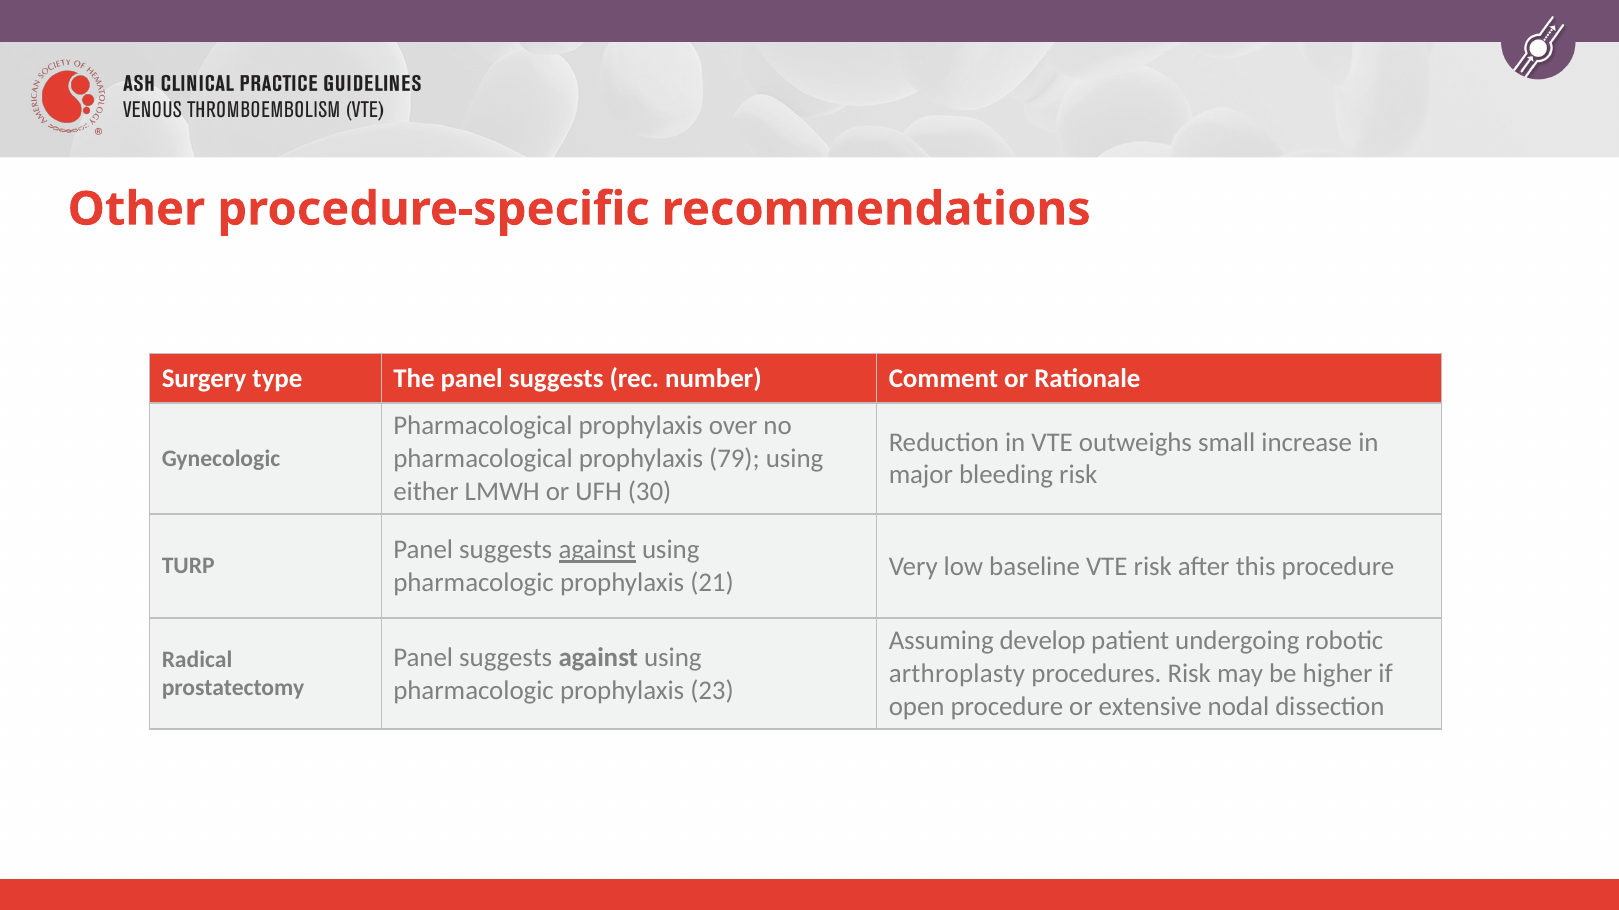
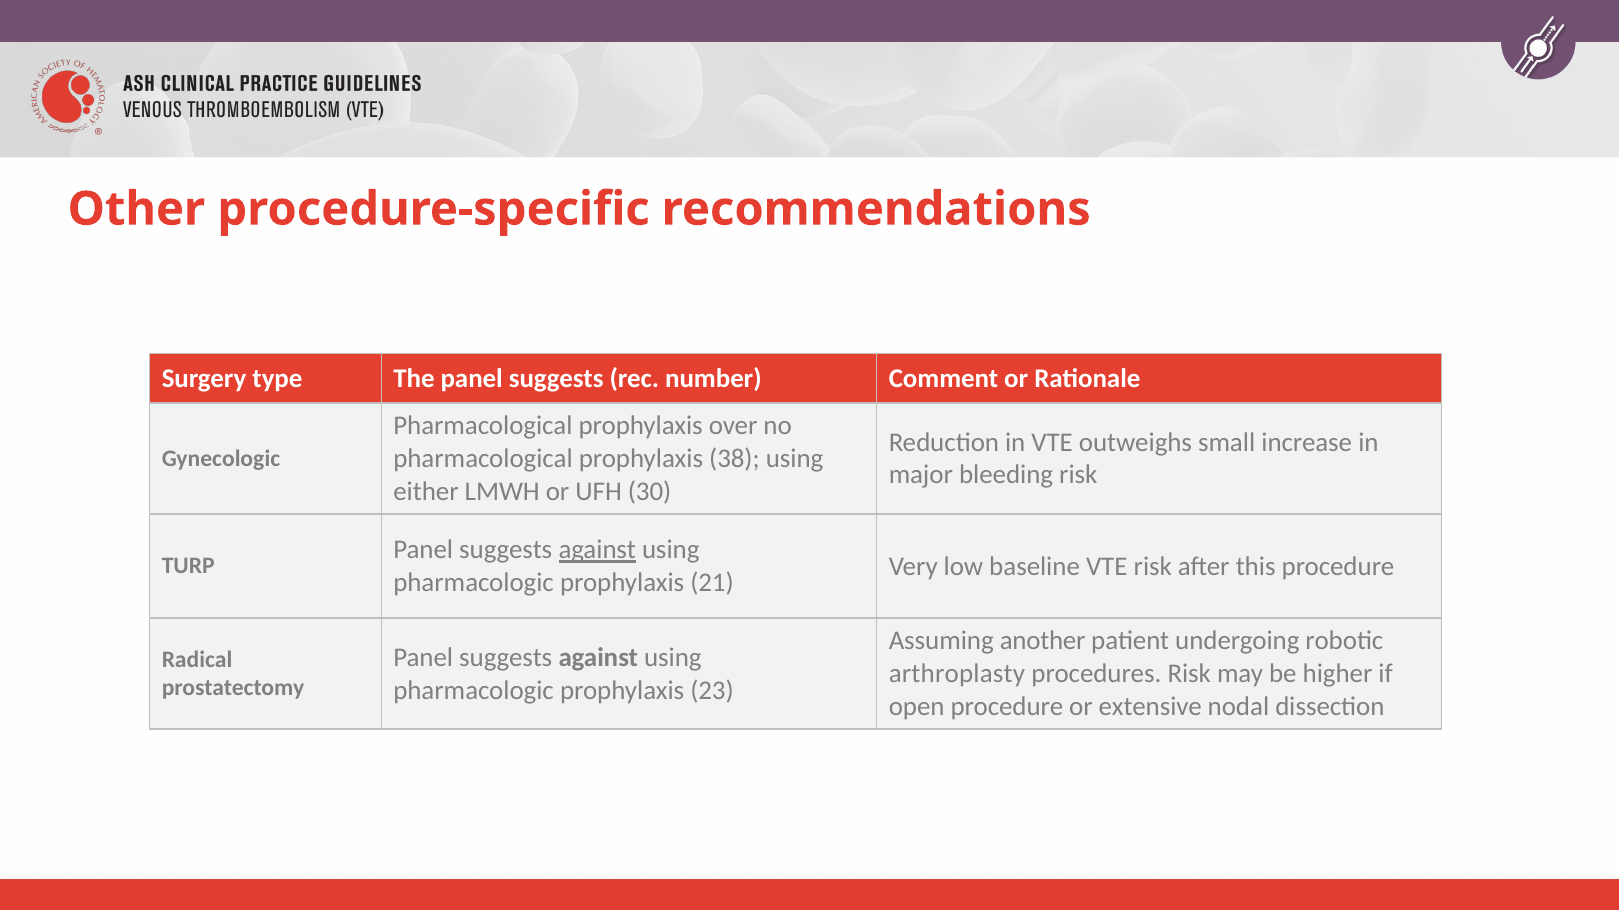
79: 79 -> 38
develop: develop -> another
